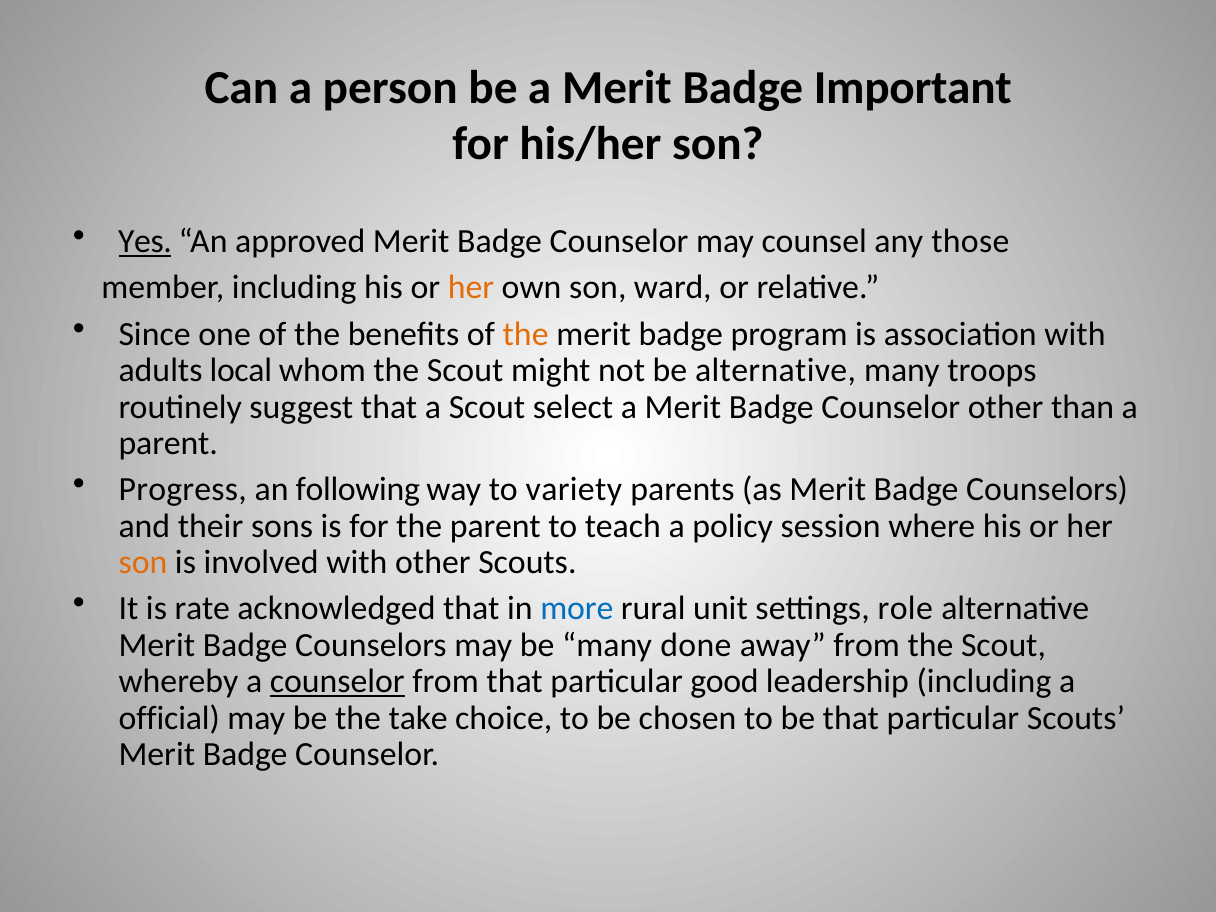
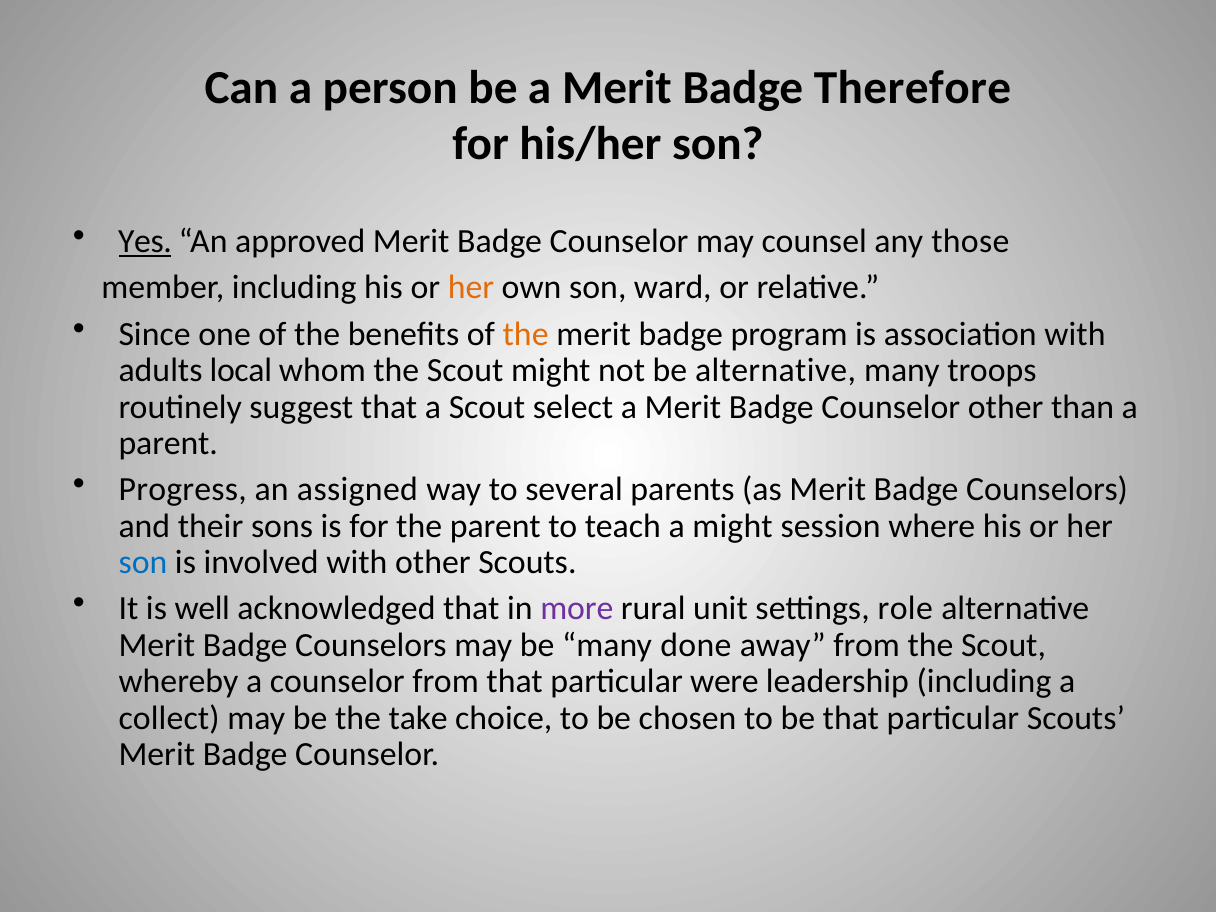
Important: Important -> Therefore
following: following -> assigned
variety: variety -> several
a policy: policy -> might
son at (143, 563) colour: orange -> blue
rate: rate -> well
more colour: blue -> purple
counselor at (337, 682) underline: present -> none
good: good -> were
official: official -> collect
